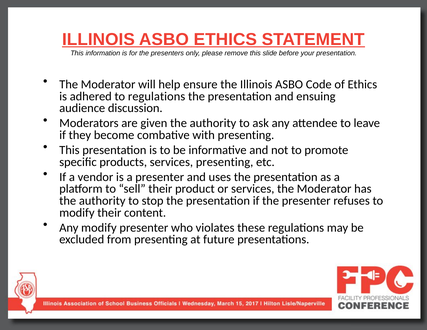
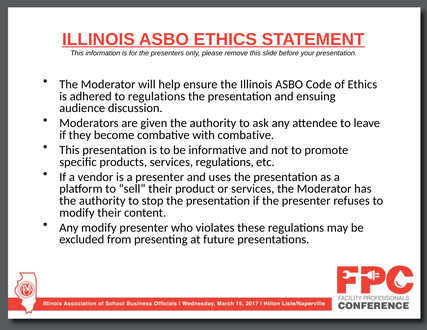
with presenting: presenting -> combative
services presenting: presenting -> regulations
